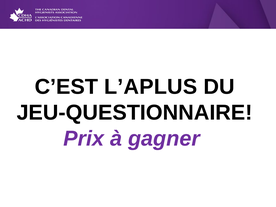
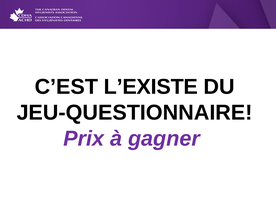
L’APLUS: L’APLUS -> L’EXISTE
